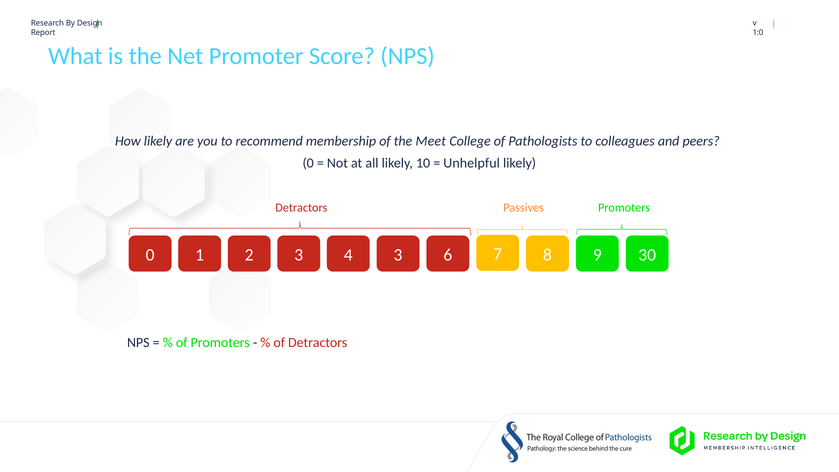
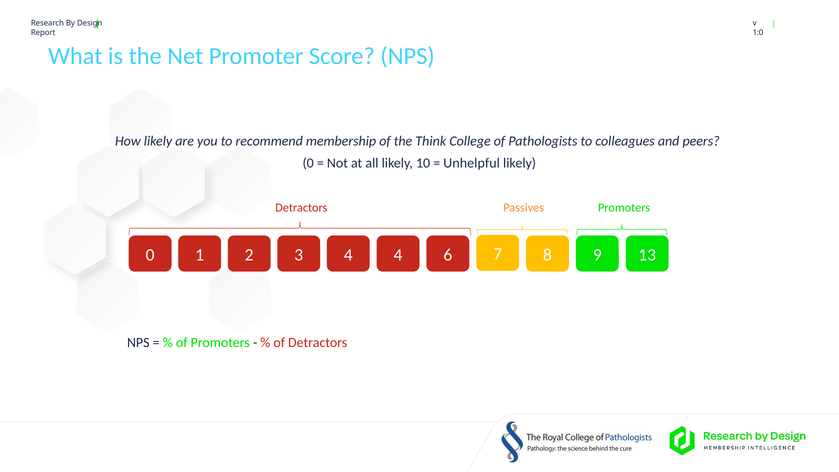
Meet: Meet -> Think
4 3: 3 -> 4
30: 30 -> 13
